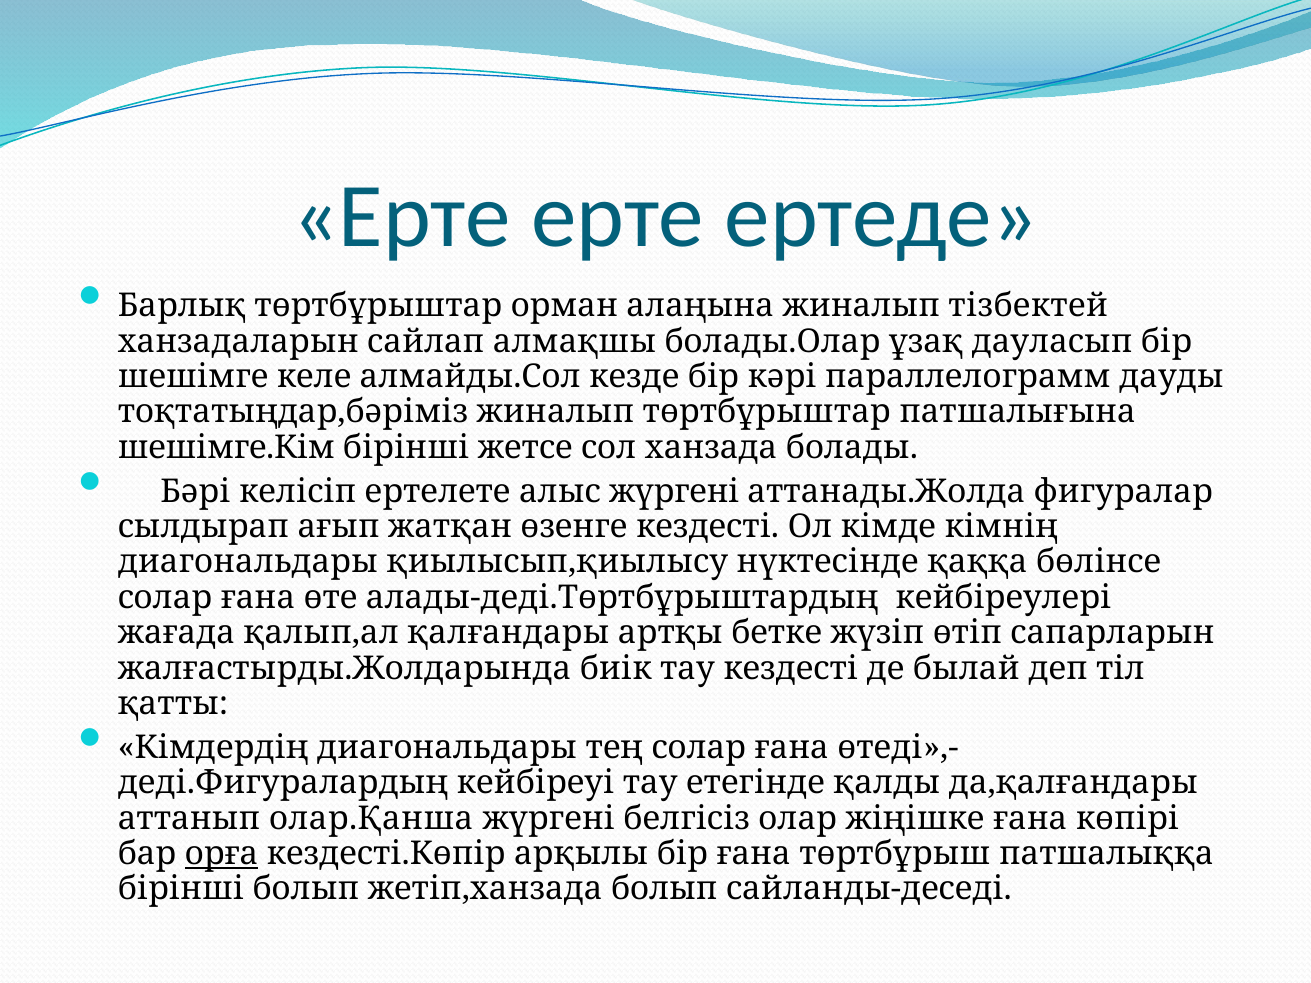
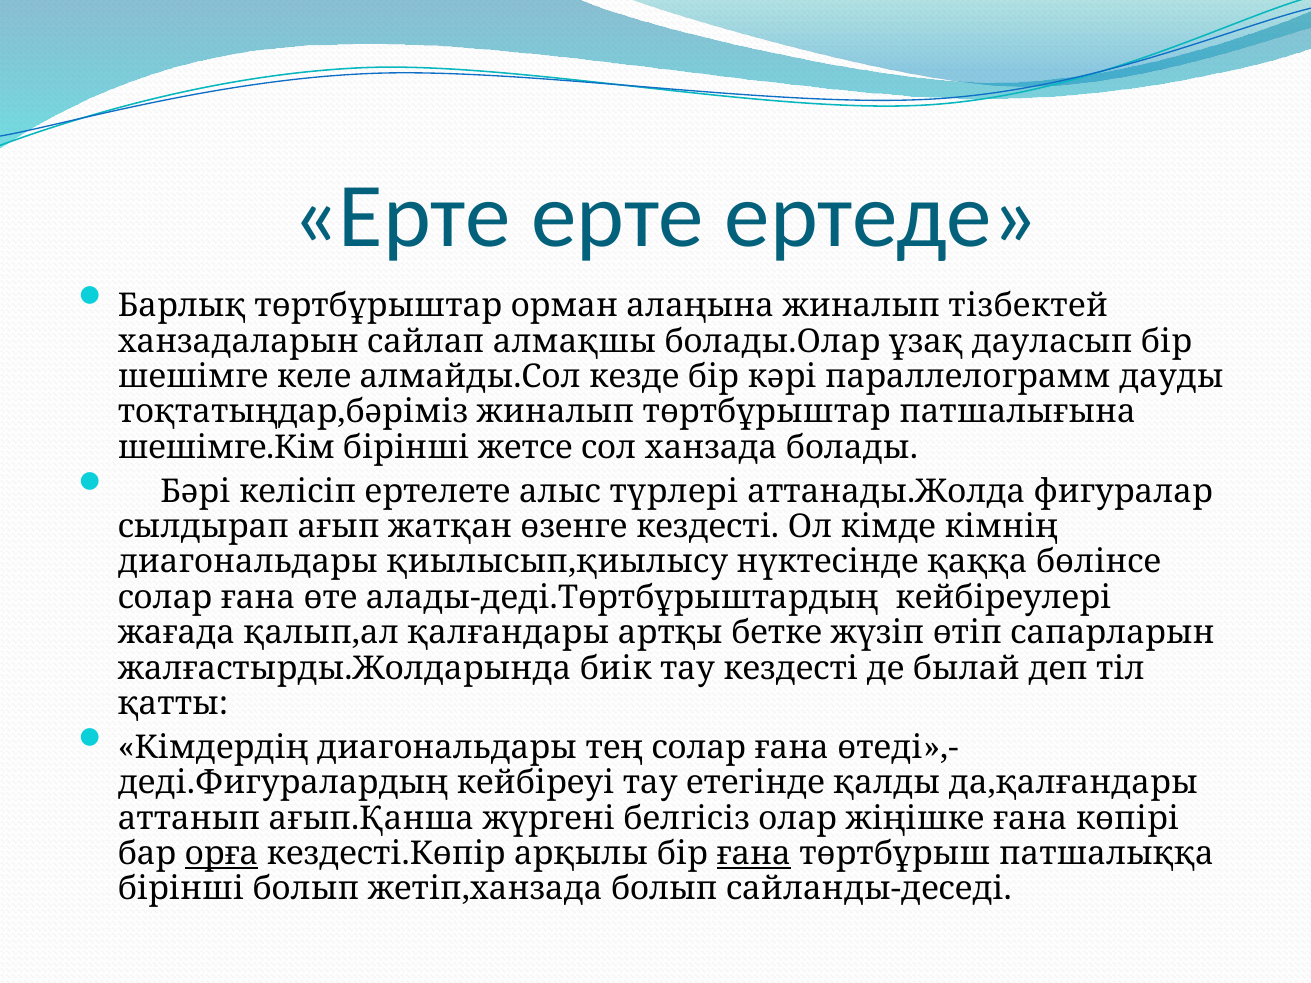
алыс жүргені: жүргені -> түрлері
олар.Қанша: олар.Қанша -> ағып.Қанша
ғана at (754, 854) underline: none -> present
